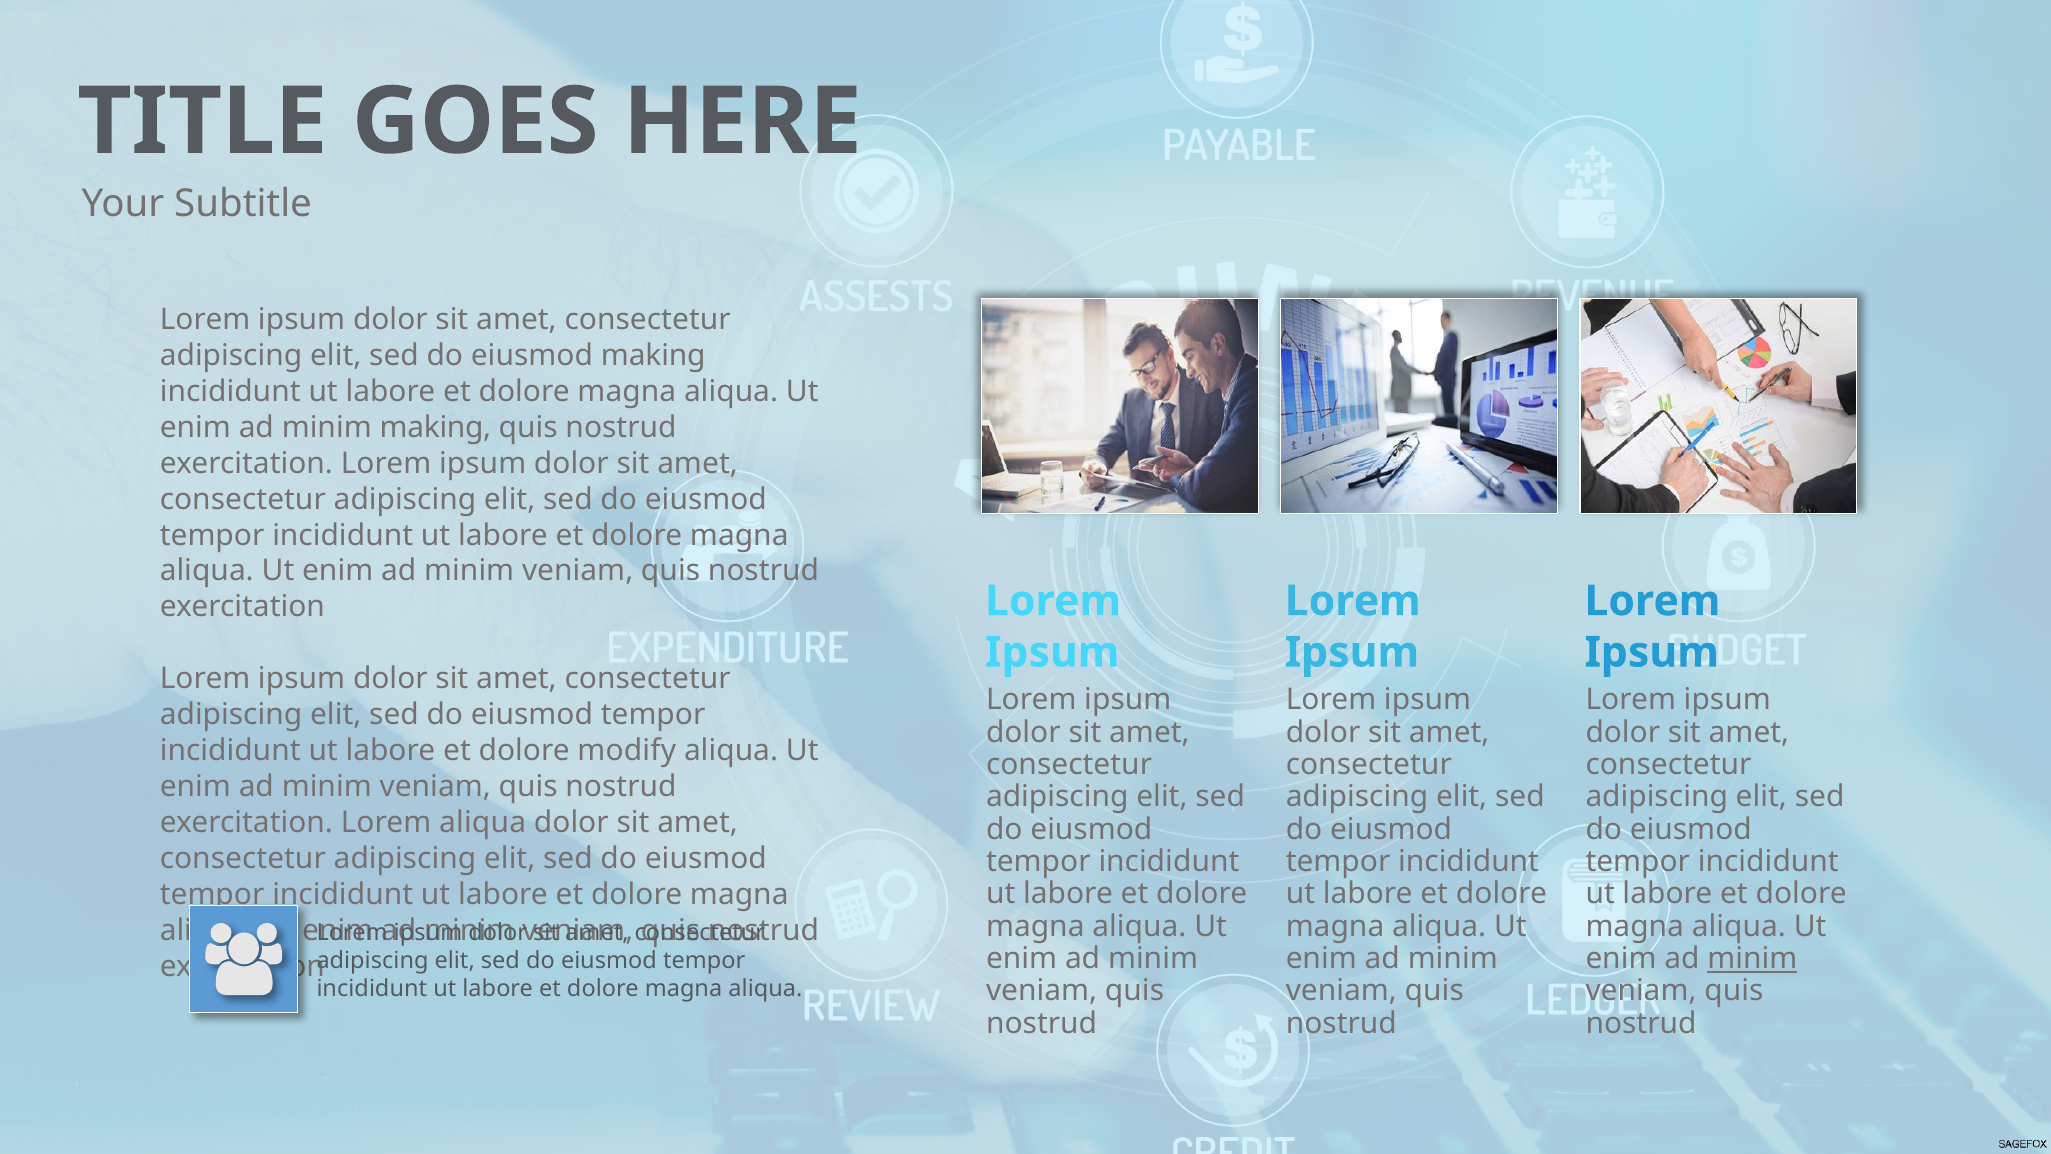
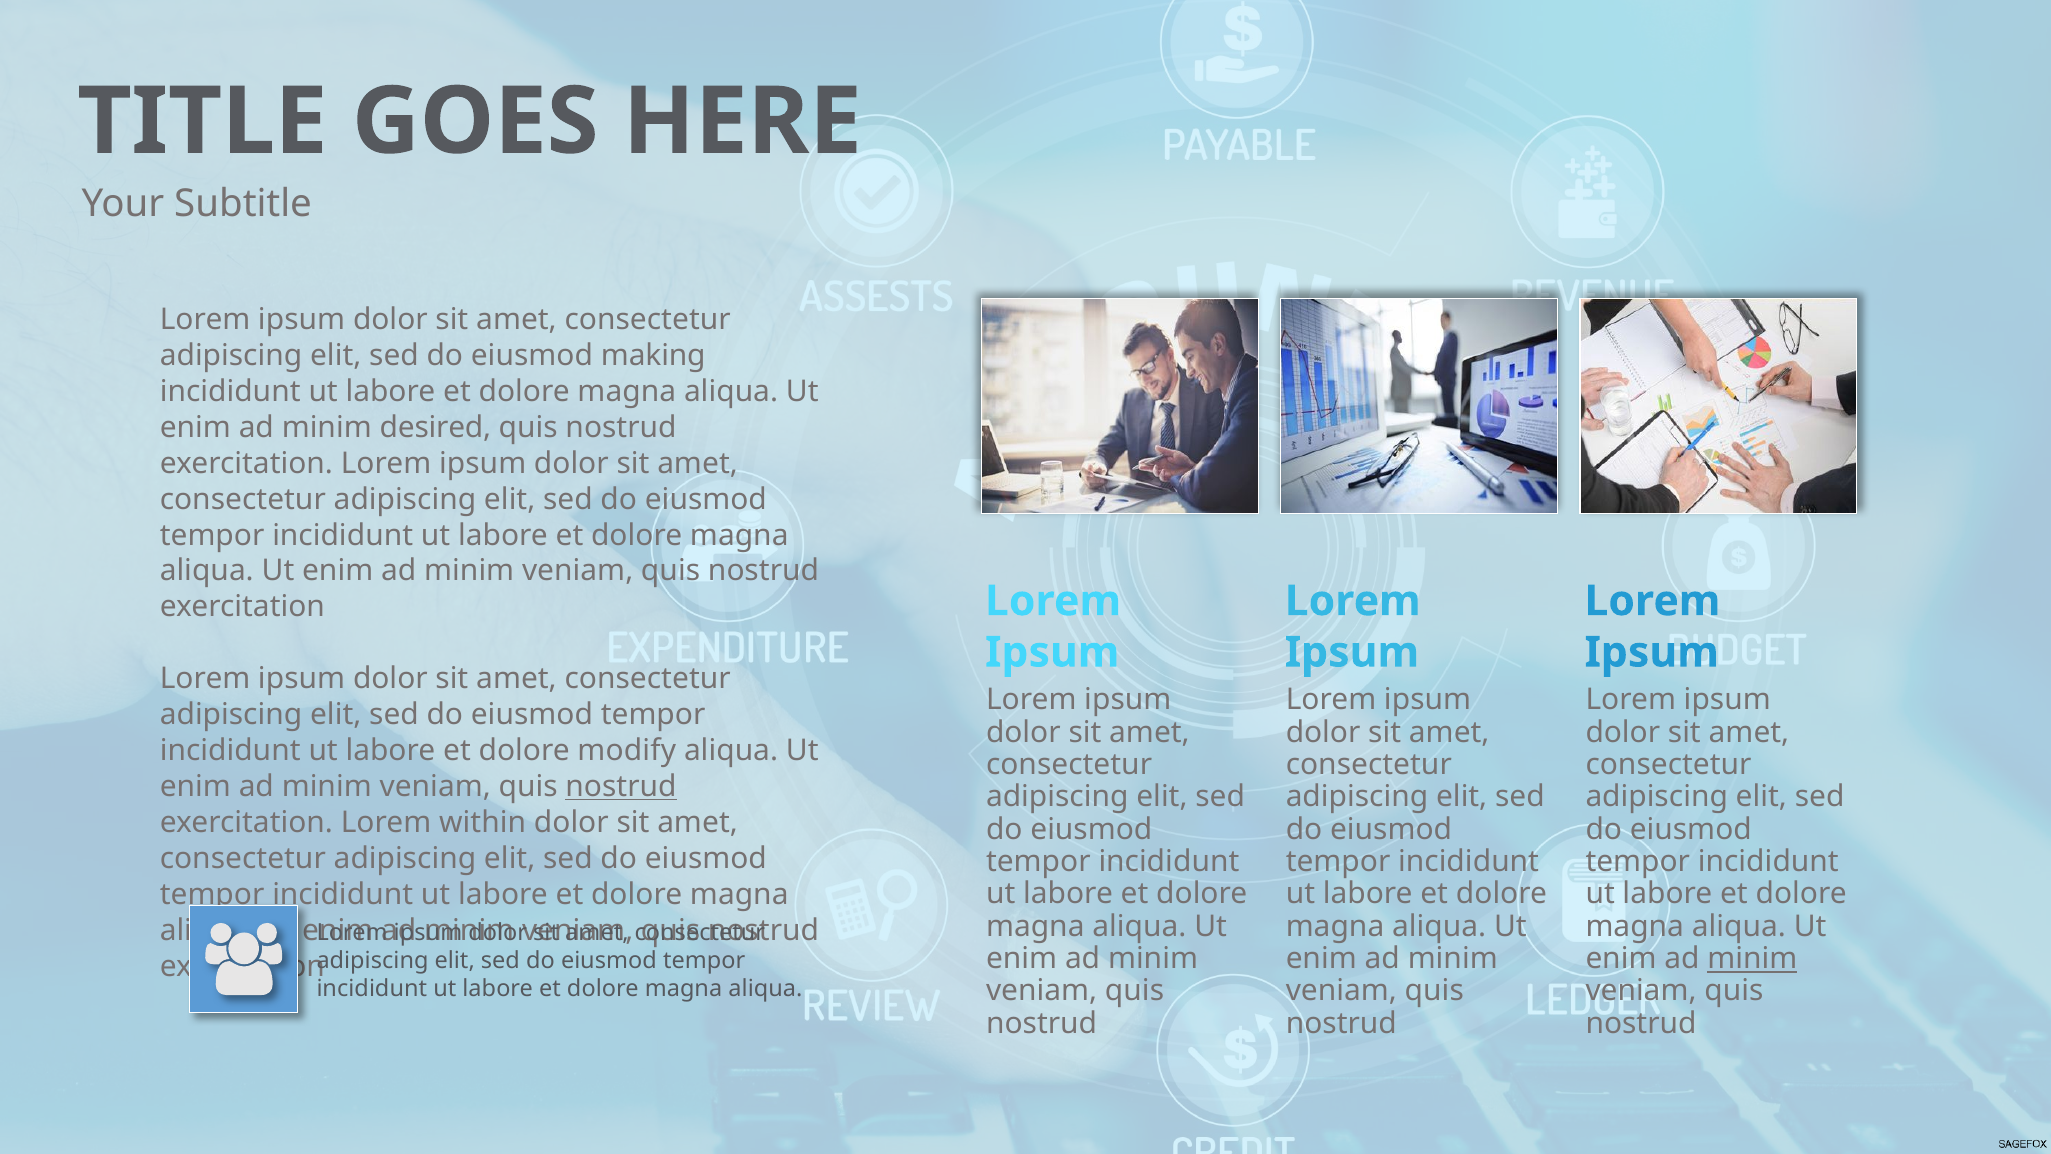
minim making: making -> desired
nostrud at (621, 786) underline: none -> present
Lorem aliqua: aliqua -> within
